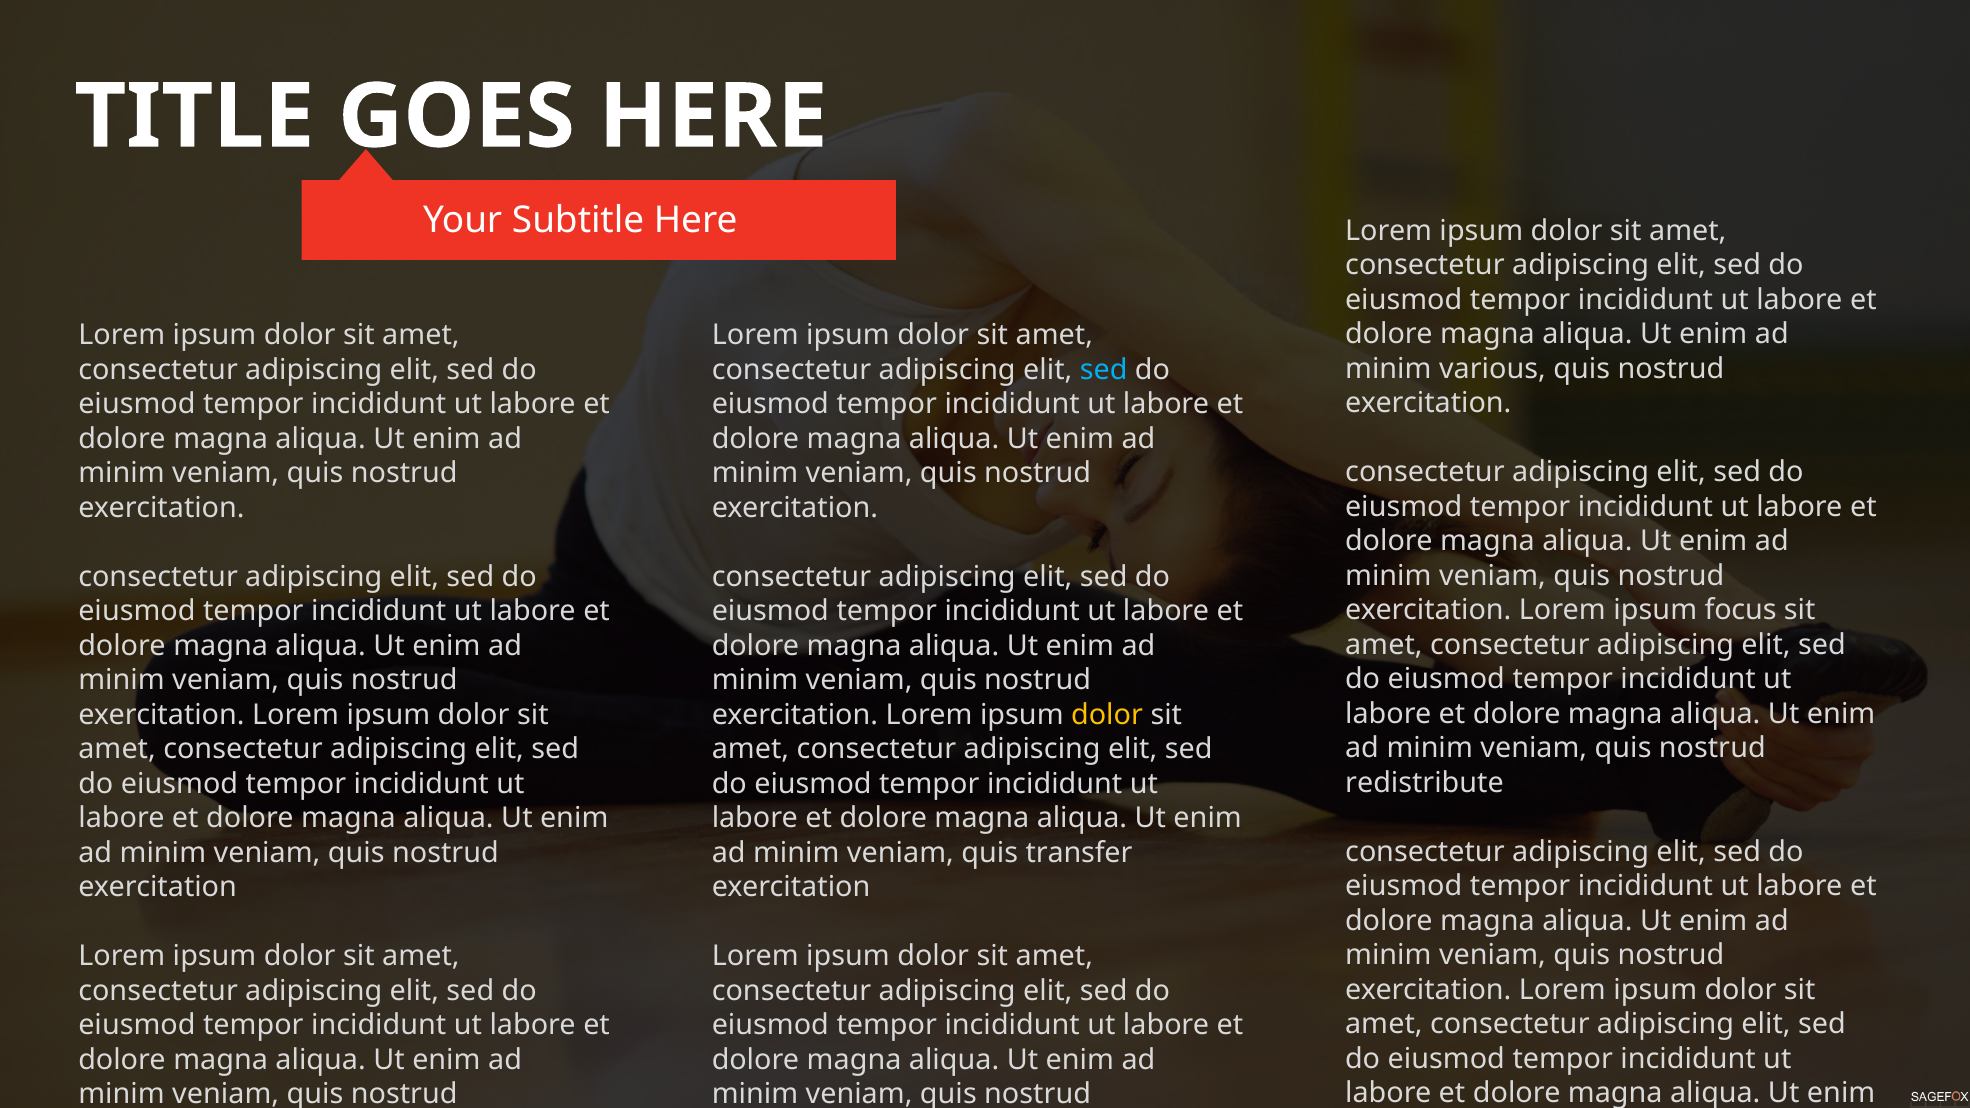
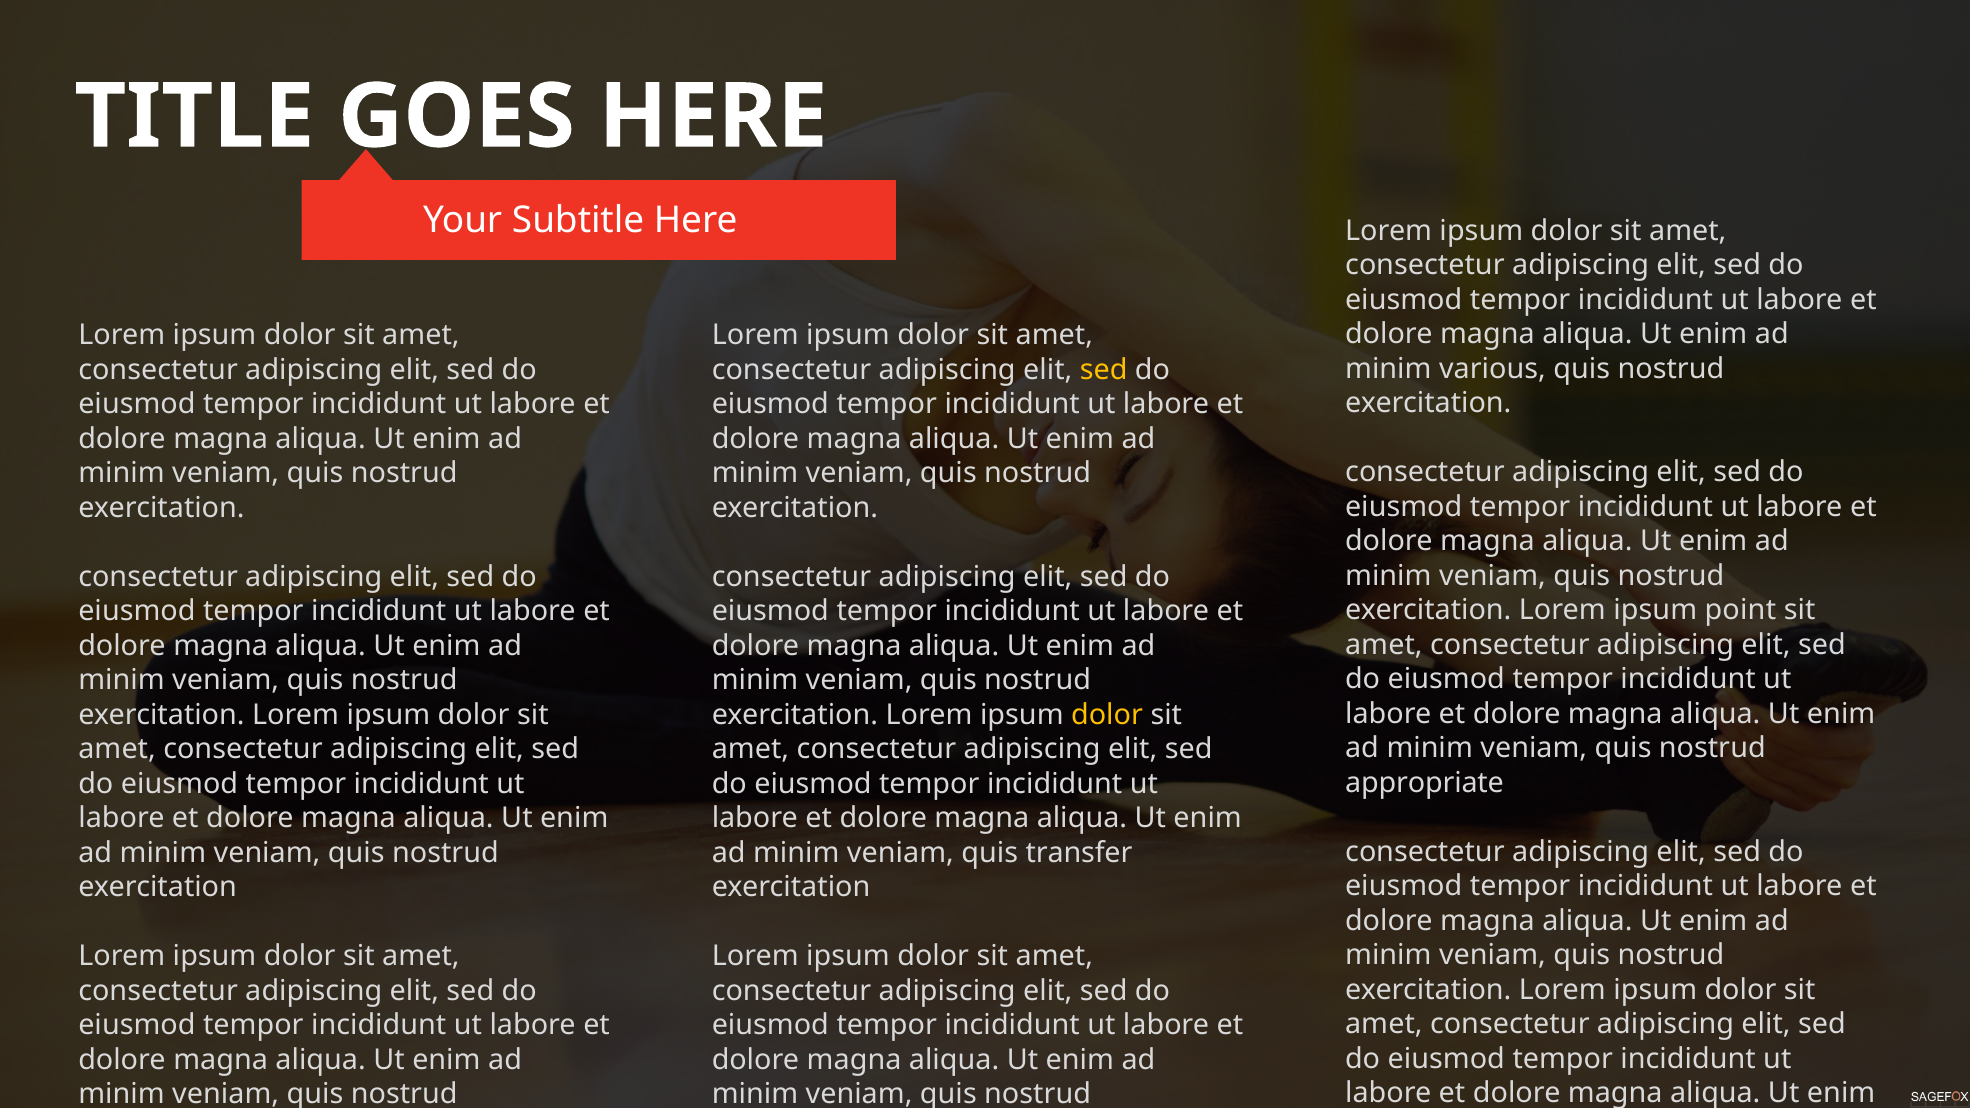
sed at (1104, 370) colour: light blue -> yellow
focus: focus -> point
redistribute: redistribute -> appropriate
